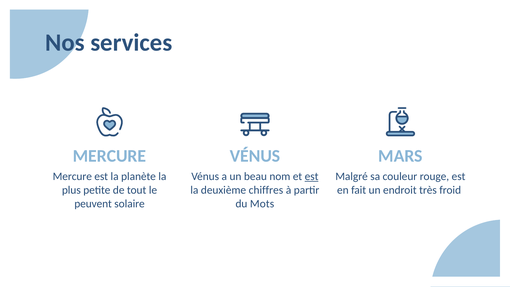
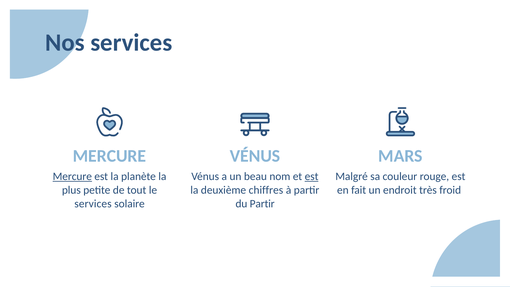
Mercure at (72, 176) underline: none -> present
peuvent at (93, 204): peuvent -> services
du Mots: Mots -> Partir
